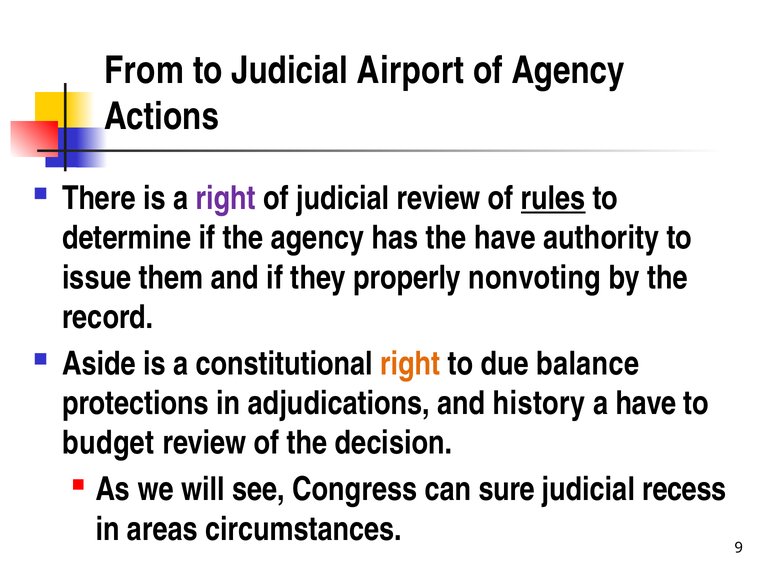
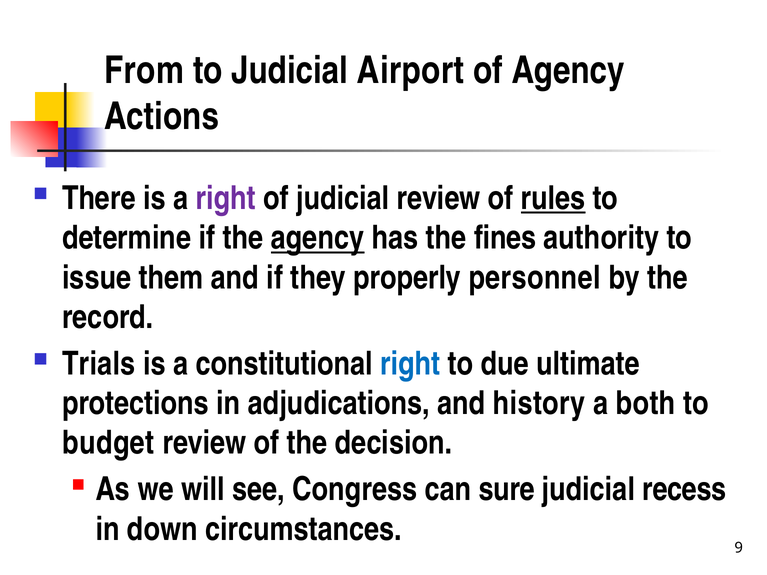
agency at (318, 238) underline: none -> present
the have: have -> fines
nonvoting: nonvoting -> personnel
Aside: Aside -> Trials
right at (410, 364) colour: orange -> blue
balance: balance -> ultimate
a have: have -> both
areas: areas -> down
